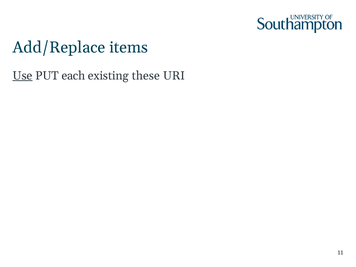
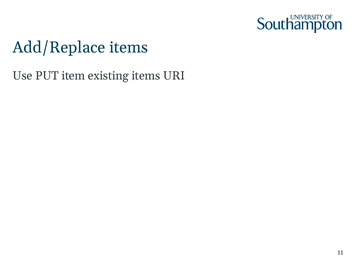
Use underline: present -> none
each: each -> item
existing these: these -> items
